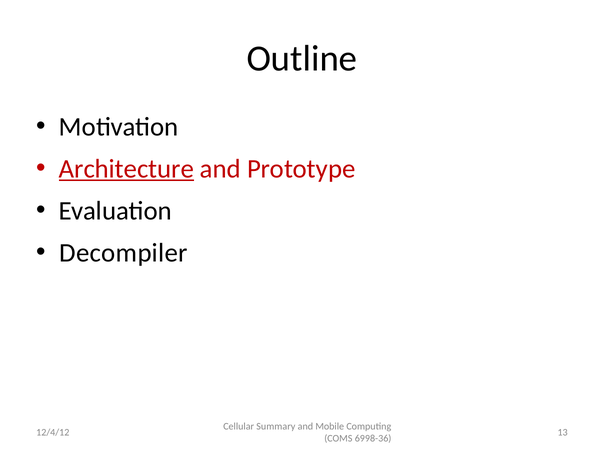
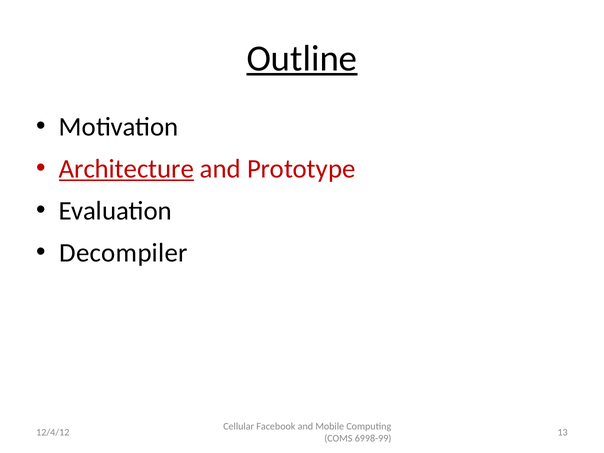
Outline underline: none -> present
Summary: Summary -> Facebook
6998-36: 6998-36 -> 6998-99
